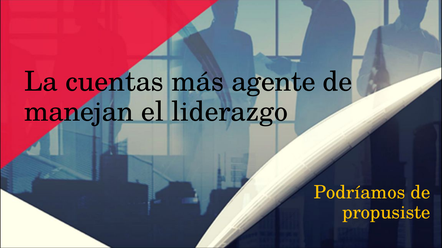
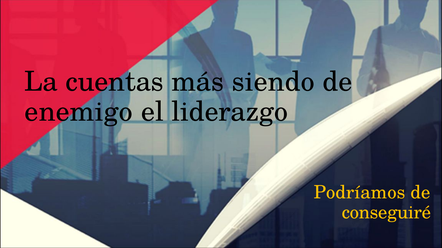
agente: agente -> siendo
manejan: manejan -> enemigo
propusiste: propusiste -> conseguiré
